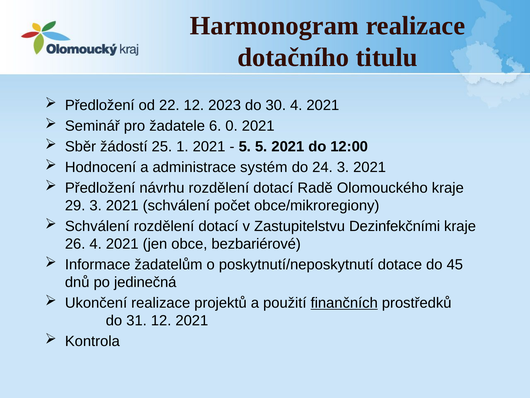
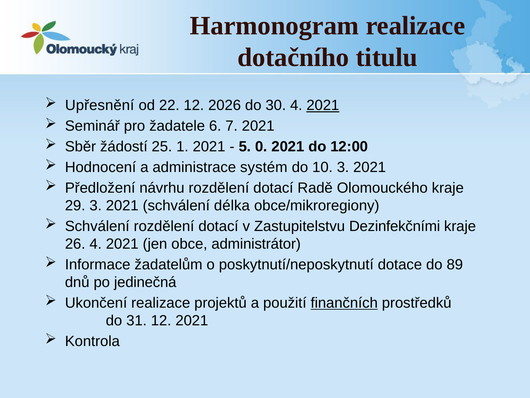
Předložení at (100, 105): Předložení -> Upřesnění
2023: 2023 -> 2026
2021 at (323, 105) underline: none -> present
0: 0 -> 7
5 5: 5 -> 0
24: 24 -> 10
počet: počet -> délka
bezbariérové: bezbariérové -> administrátor
45: 45 -> 89
